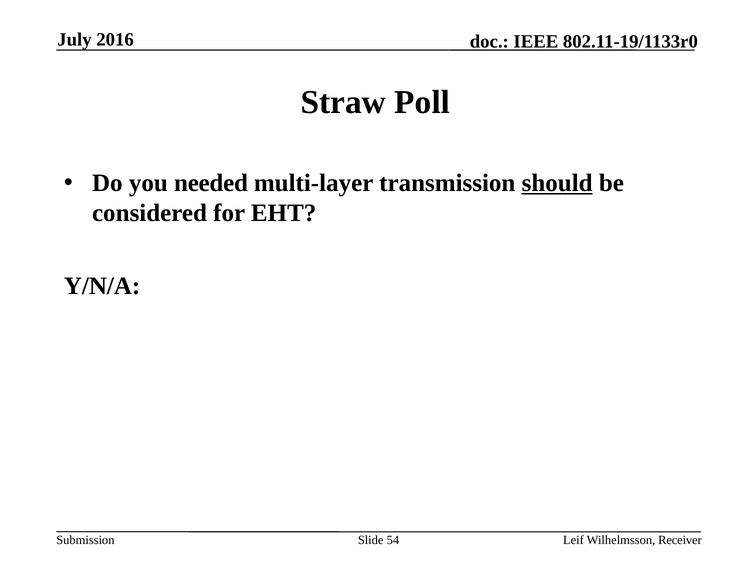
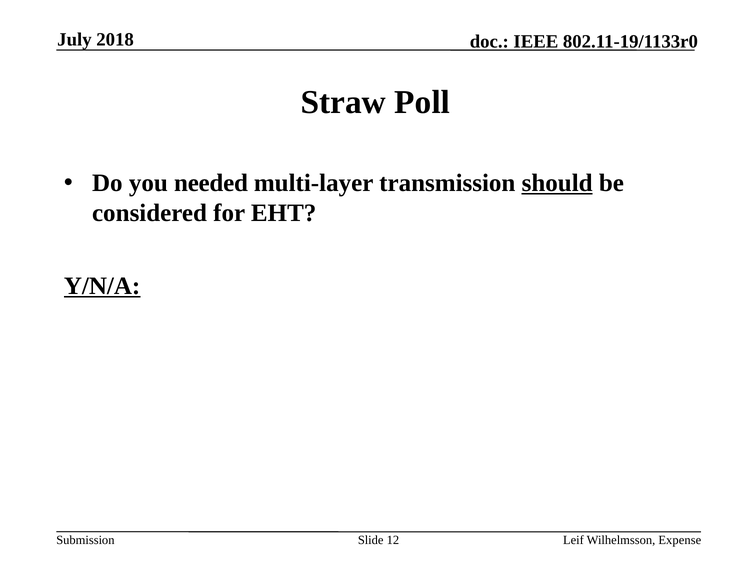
2016: 2016 -> 2018
Y/N/A underline: none -> present
54: 54 -> 12
Receiver: Receiver -> Expense
